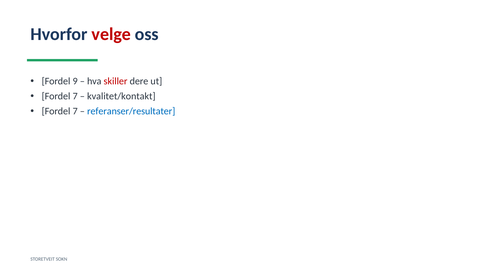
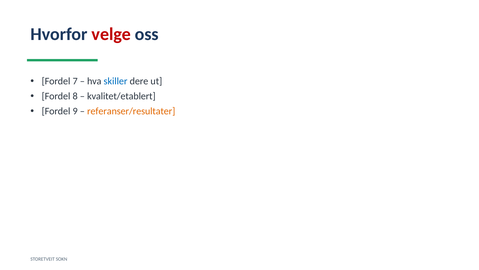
9: 9 -> 7
skiller colour: red -> blue
7 at (75, 96): 7 -> 8
kvalitet/kontakt: kvalitet/kontakt -> kvalitet/etablert
7 at (75, 111): 7 -> 9
referanser/resultater colour: blue -> orange
